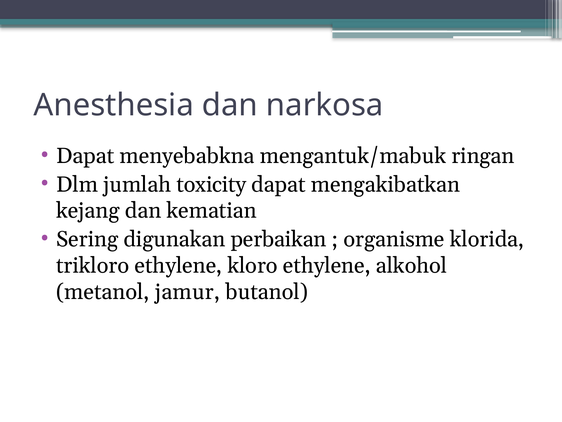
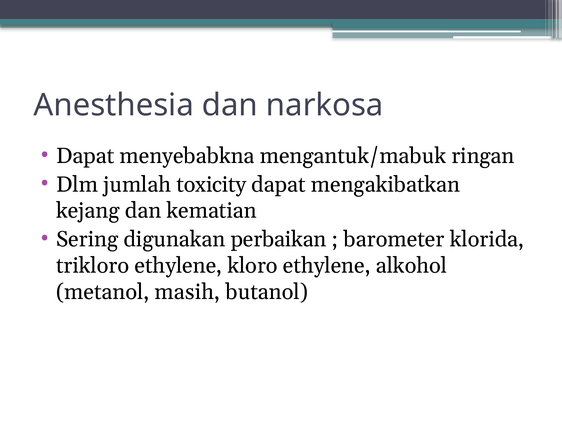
organisme: organisme -> barometer
jamur: jamur -> masih
